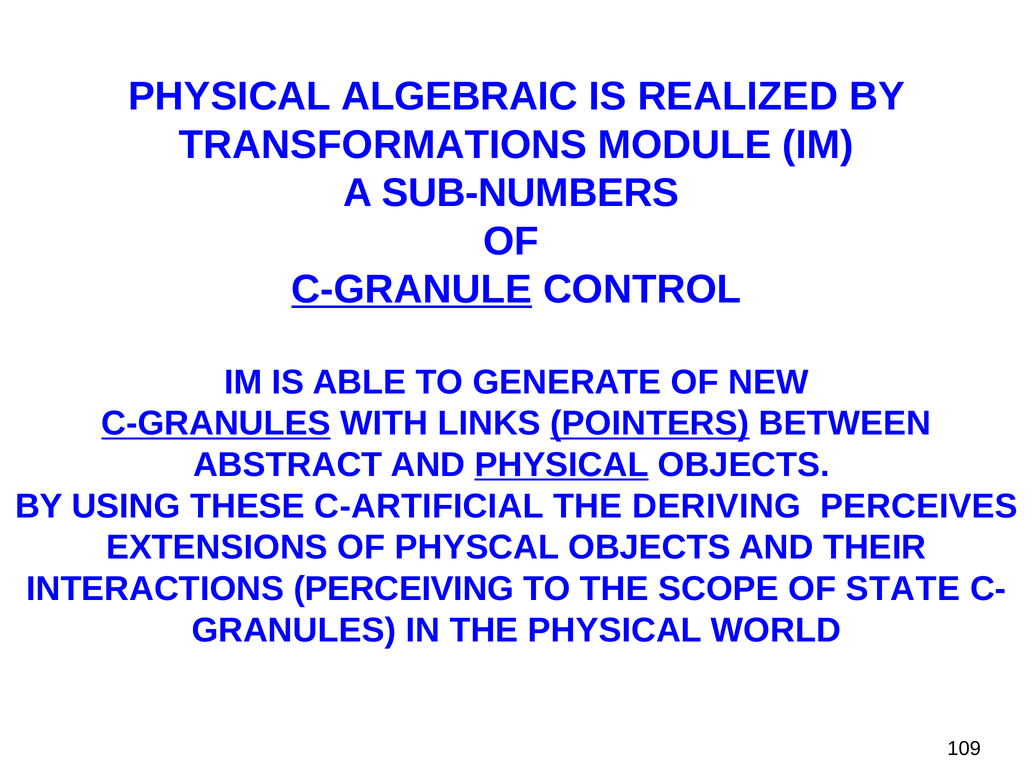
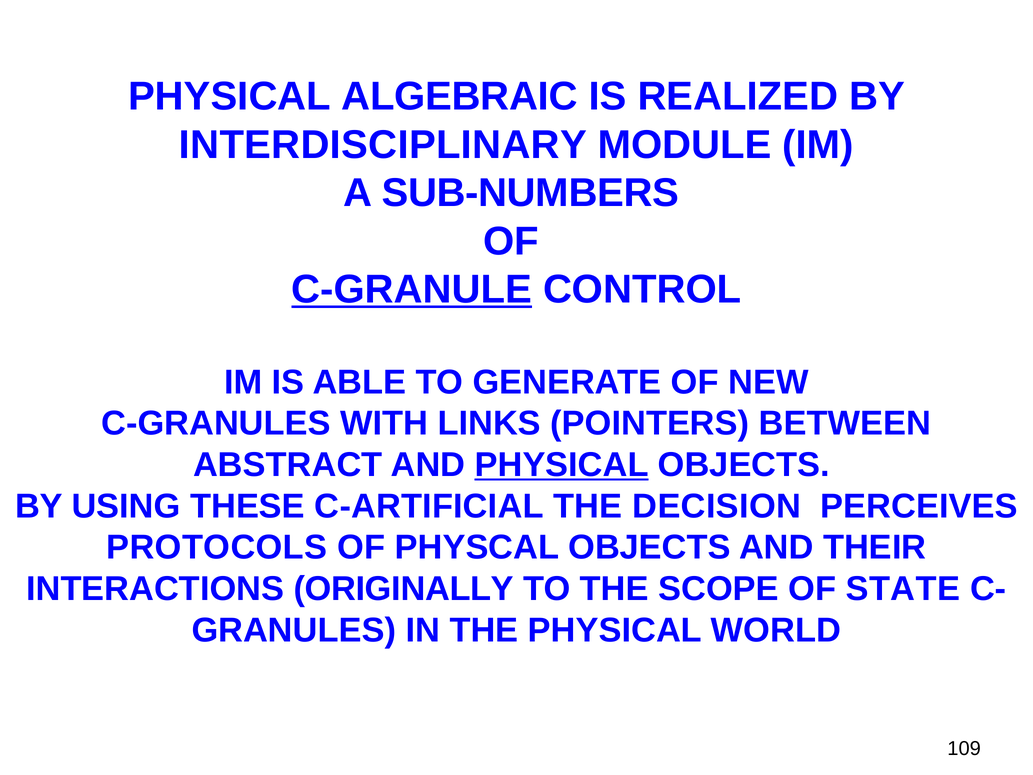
TRANSFORMATIONS: TRANSFORMATIONS -> INTERDISCIPLINARY
C-GRANULES underline: present -> none
POINTERS underline: present -> none
DERIVING: DERIVING -> DECISION
EXTENSIONS: EXTENSIONS -> PROTOCOLS
PERCEIVING: PERCEIVING -> ORIGINALLY
